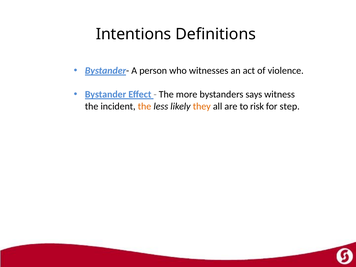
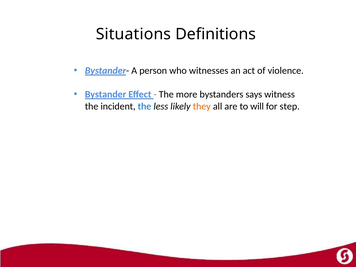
Intentions: Intentions -> Situations
the at (144, 106) colour: orange -> blue
risk: risk -> will
